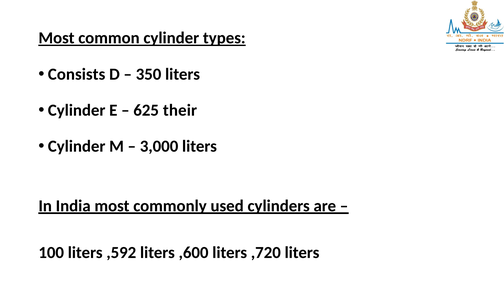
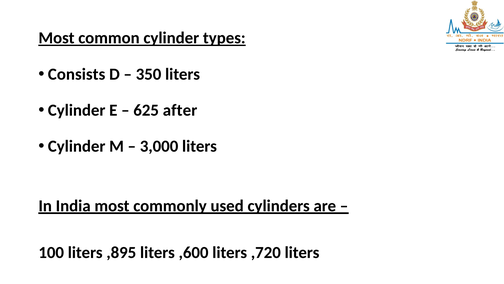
their: their -> after
,592: ,592 -> ,895
